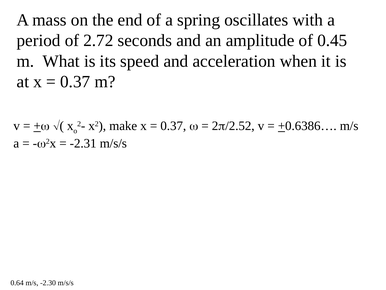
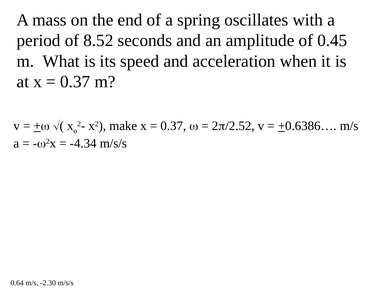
2.72: 2.72 -> 8.52
-2.31: -2.31 -> -4.34
